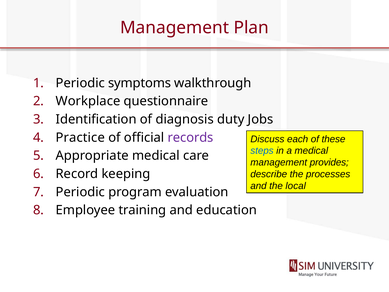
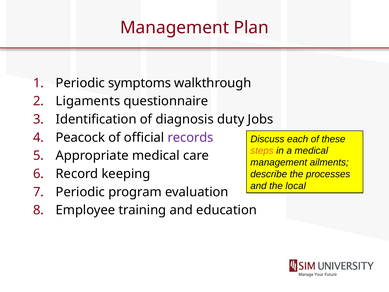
Workplace: Workplace -> Ligaments
Practice: Practice -> Peacock
steps colour: blue -> orange
provides: provides -> ailments
